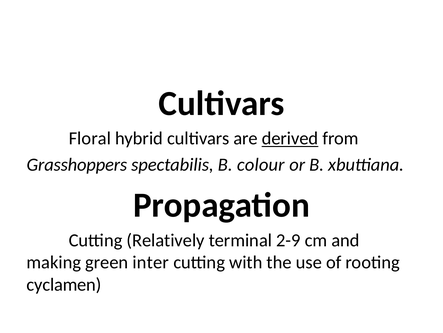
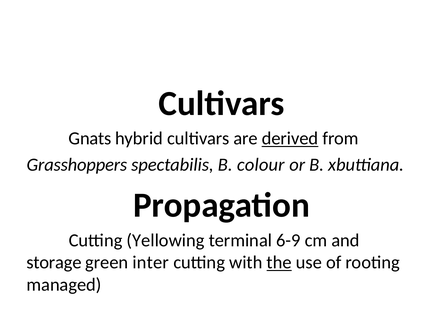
Floral: Floral -> Gnats
Relatively: Relatively -> Yellowing
2-9: 2-9 -> 6-9
making: making -> storage
the underline: none -> present
cyclamen: cyclamen -> managed
